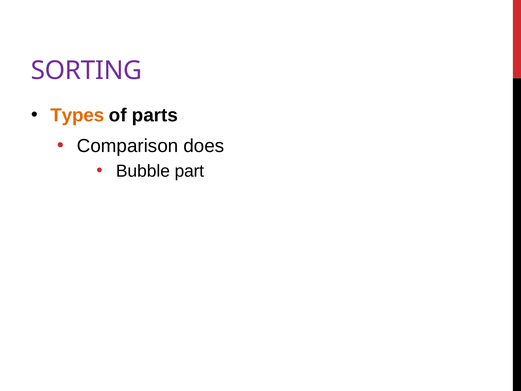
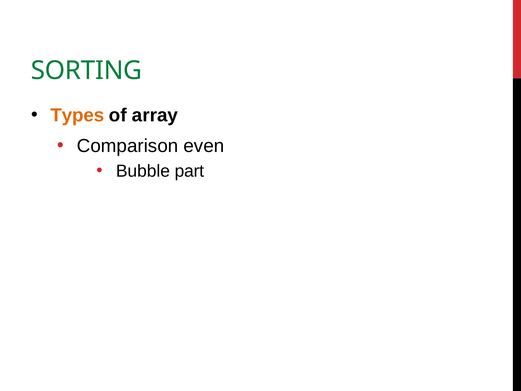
SORTING colour: purple -> green
parts: parts -> array
does: does -> even
